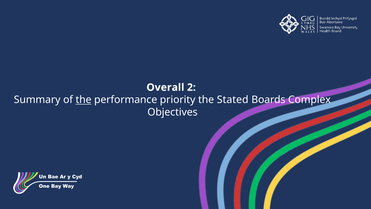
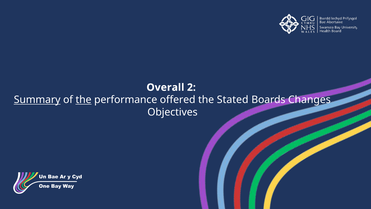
Summary underline: none -> present
priority: priority -> offered
Complex: Complex -> Changes
